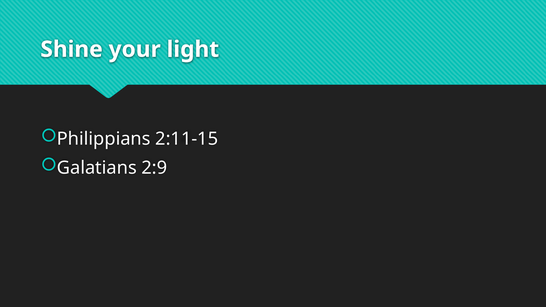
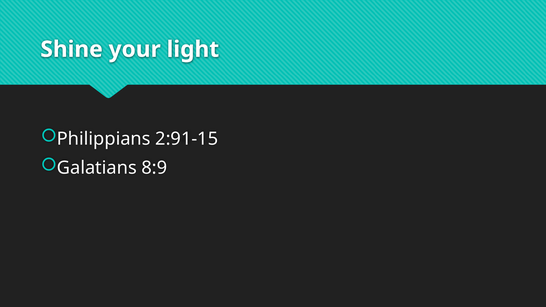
2:11-15: 2:11-15 -> 2:91-15
2:9: 2:9 -> 8:9
